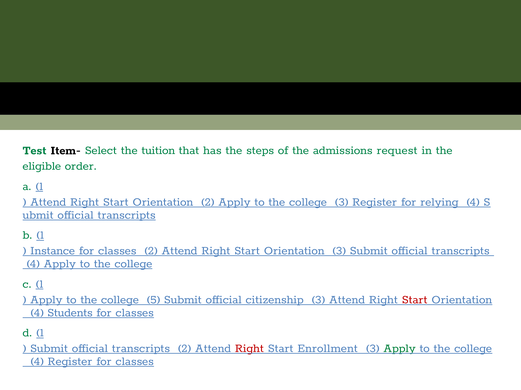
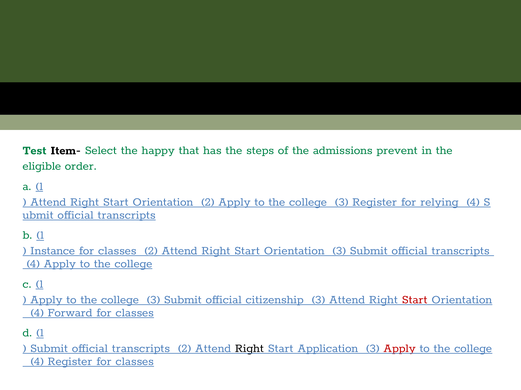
tuition: tuition -> happy
request: request -> prevent
5 at (153, 300): 5 -> 3
Students: Students -> Forward
Right at (249, 349) colour: red -> black
Enrollment: Enrollment -> Application
Apply at (399, 349) colour: green -> red
